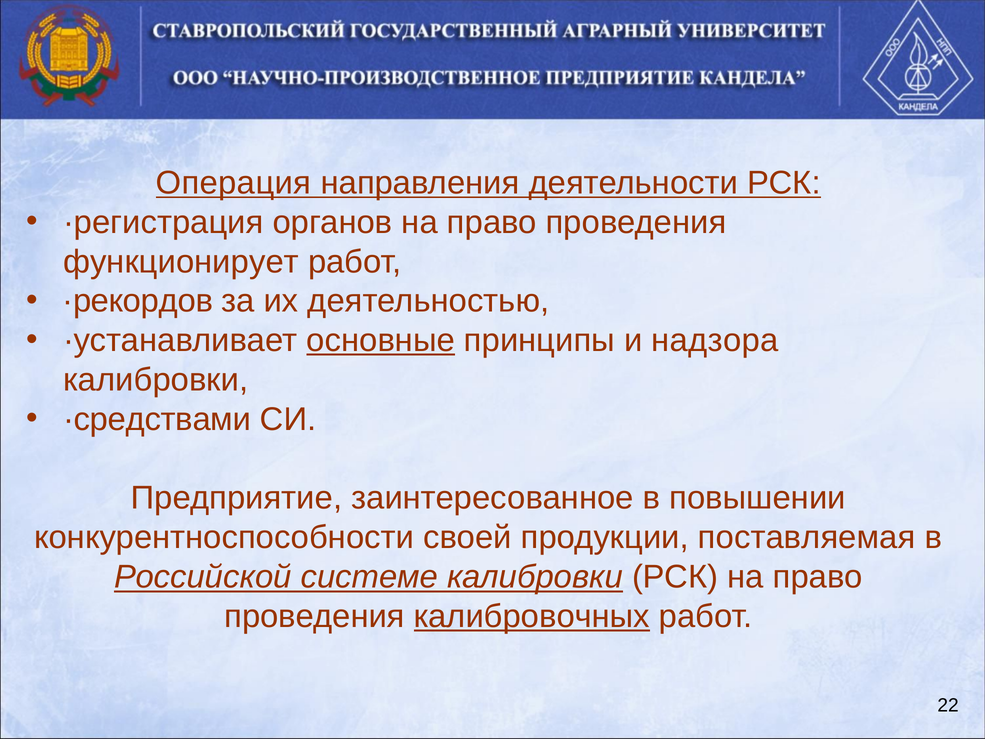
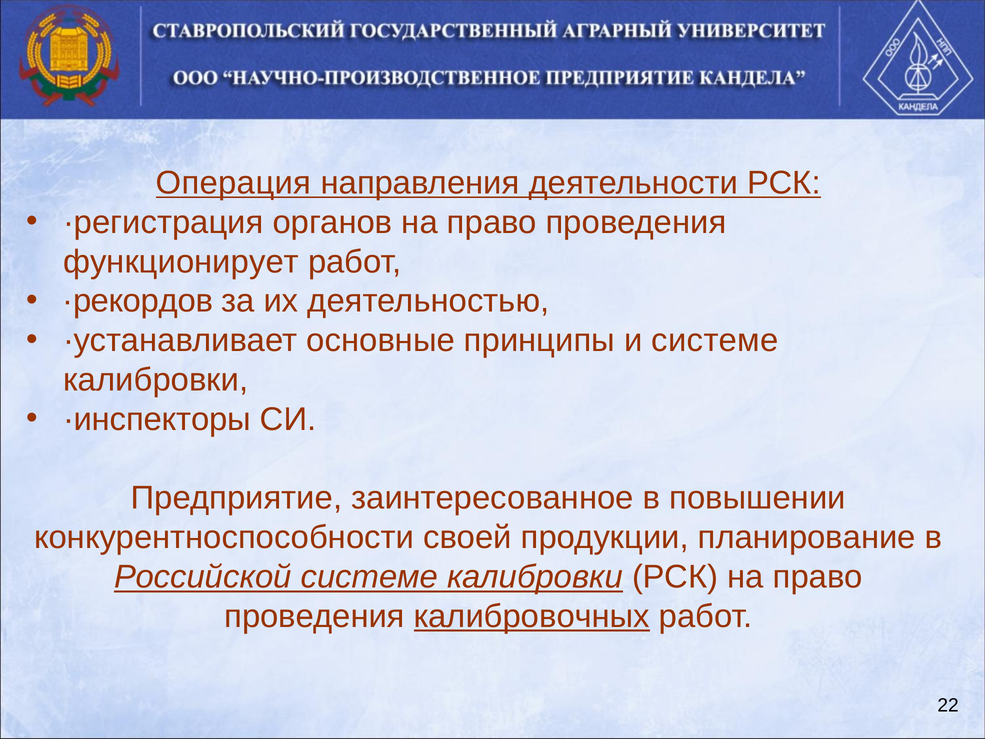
основные underline: present -> none
и надзора: надзора -> системе
·средствами: ·средствами -> ·инспекторы
поставляемая: поставляемая -> планирование
